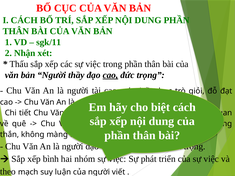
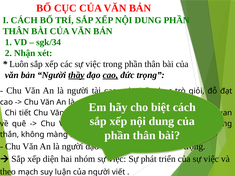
sgk/11: sgk/11 -> sgk/34
Thấu: Thấu -> Luôn
thầy at (76, 75) underline: none -> present
bình: bình -> diện
